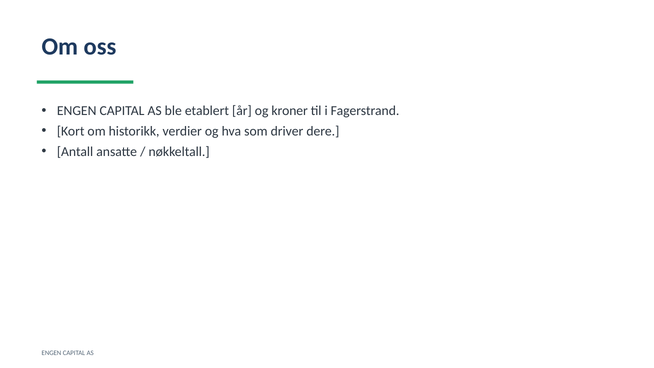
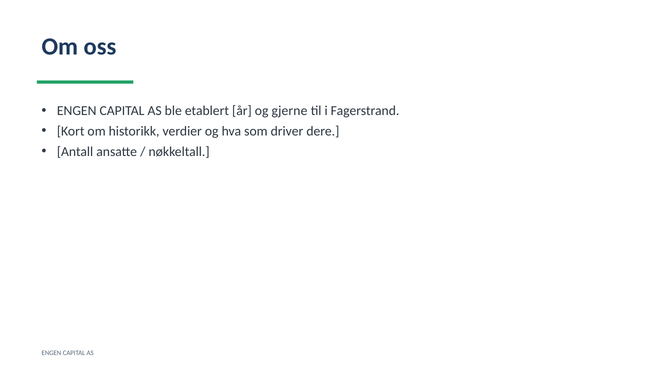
kroner: kroner -> gjerne
